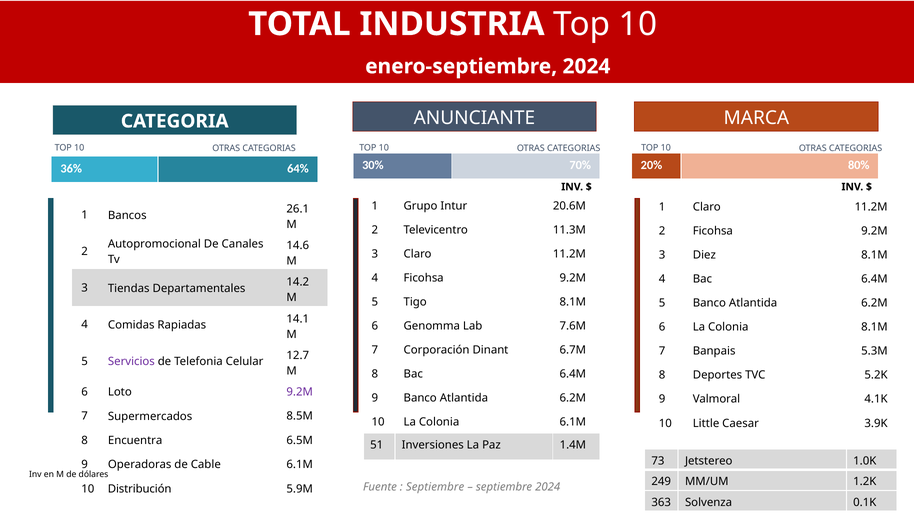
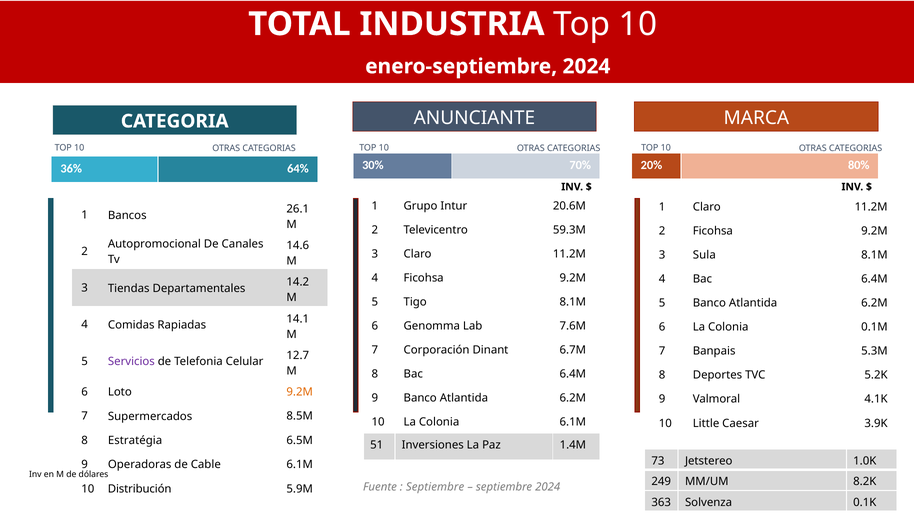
11.3M: 11.3M -> 59.3M
Diez: Diez -> Sula
Colonia 8.1M: 8.1M -> 0.1M
9.2M at (300, 392) colour: purple -> orange
Encuentra: Encuentra -> Estratégia
1.2K: 1.2K -> 8.2K
